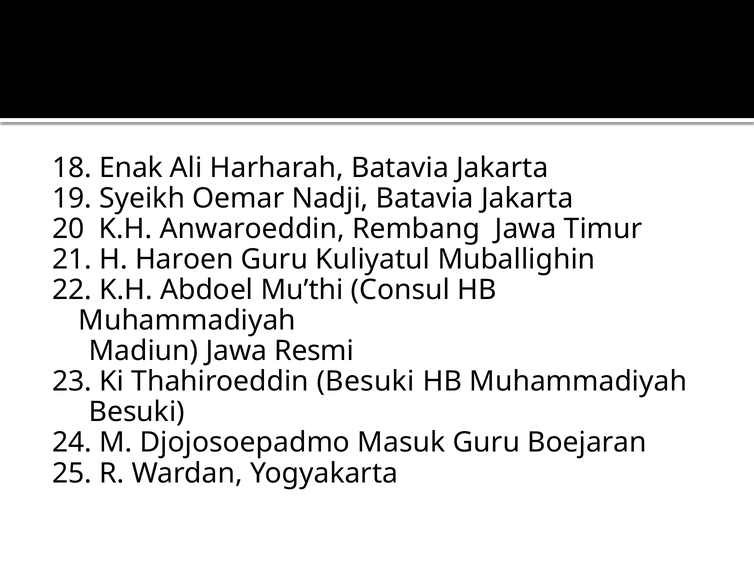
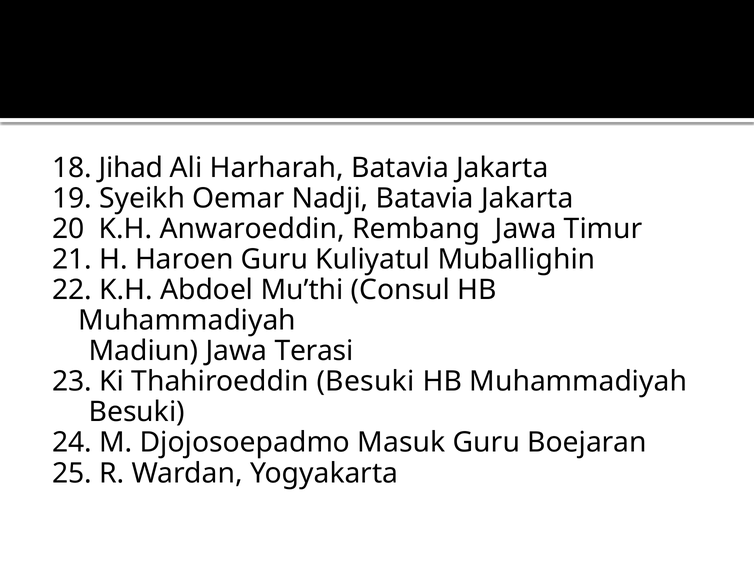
Enak: Enak -> Jihad
Resmi: Resmi -> Terasi
